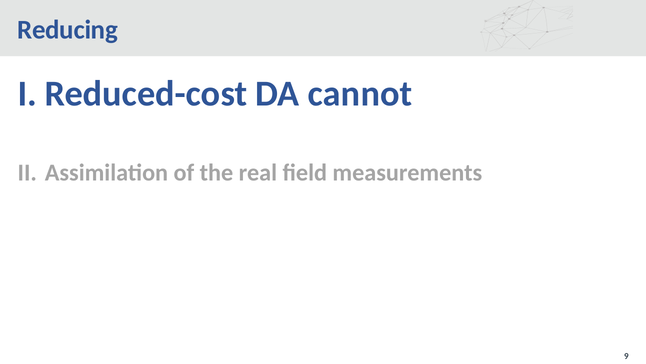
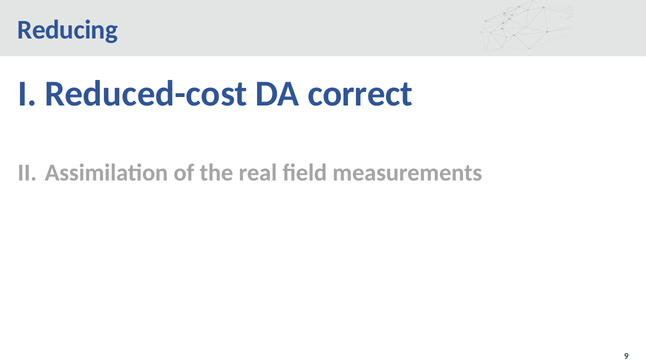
cannot: cannot -> correct
